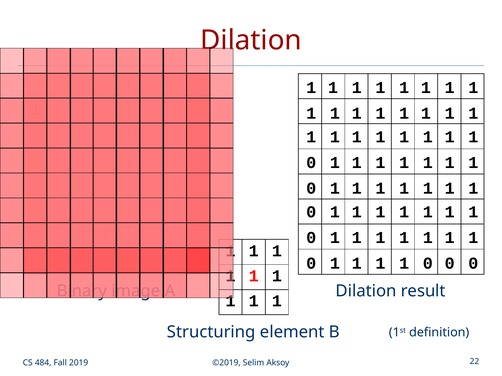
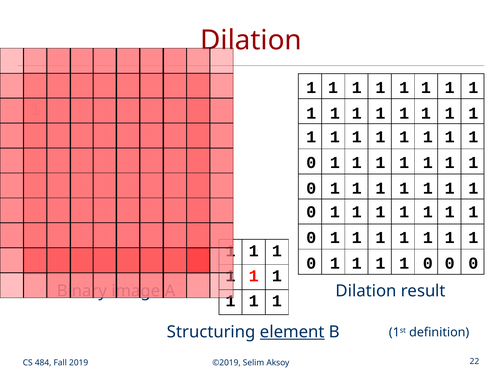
element underline: none -> present
